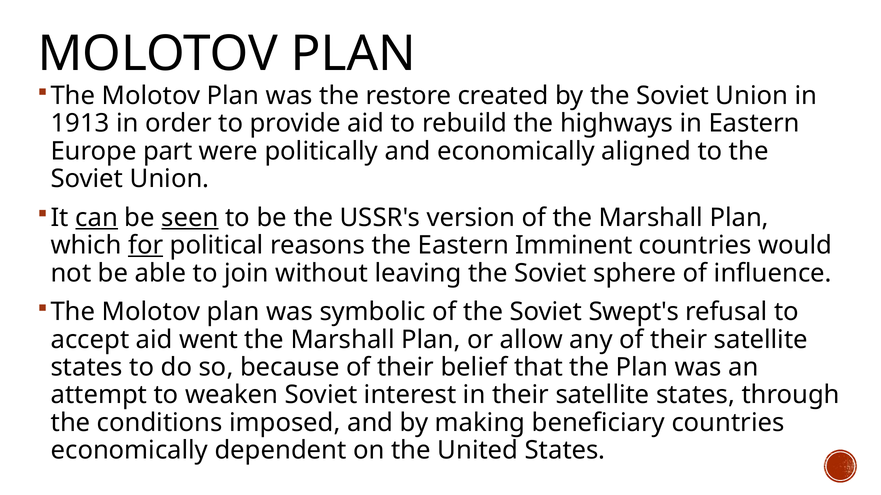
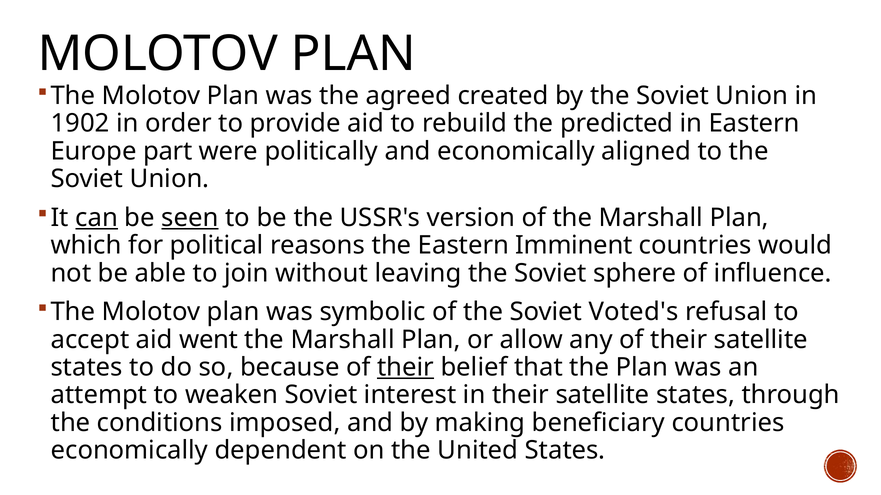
restore: restore -> agreed
1913: 1913 -> 1902
highways: highways -> predicted
for underline: present -> none
Swept's: Swept's -> Voted's
their at (406, 368) underline: none -> present
